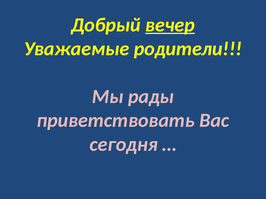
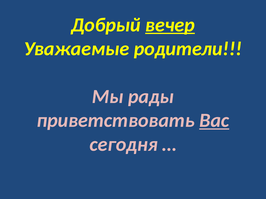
Вас underline: none -> present
